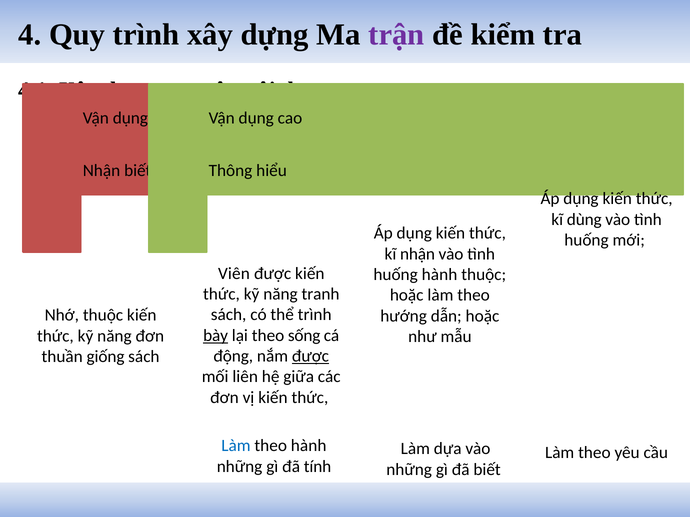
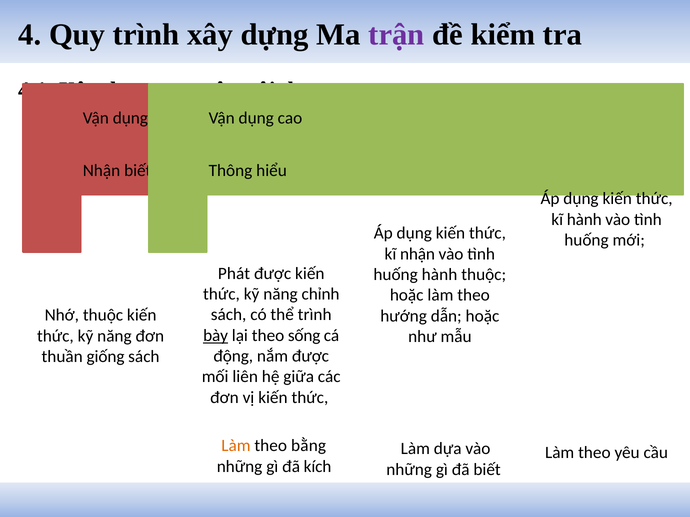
kĩ dùng: dùng -> hành
Viên: Viên -> Phát
tranh: tranh -> chỉnh
được at (310, 356) underline: present -> none
Làm at (236, 446) colour: blue -> orange
theo hành: hành -> bằng
tính: tính -> kích
